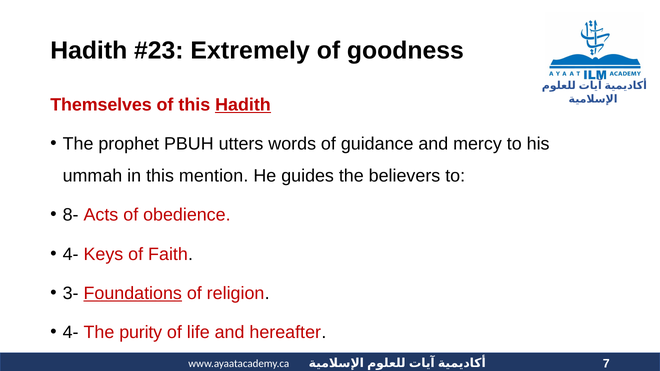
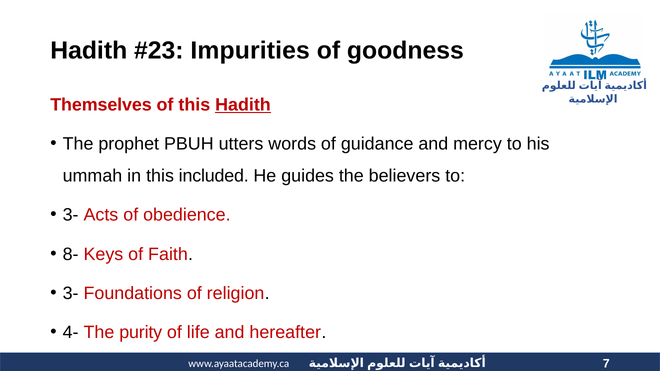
Extremely: Extremely -> Impurities
mention: mention -> included
8- at (71, 215): 8- -> 3-
4- at (71, 254): 4- -> 8-
Foundations underline: present -> none
